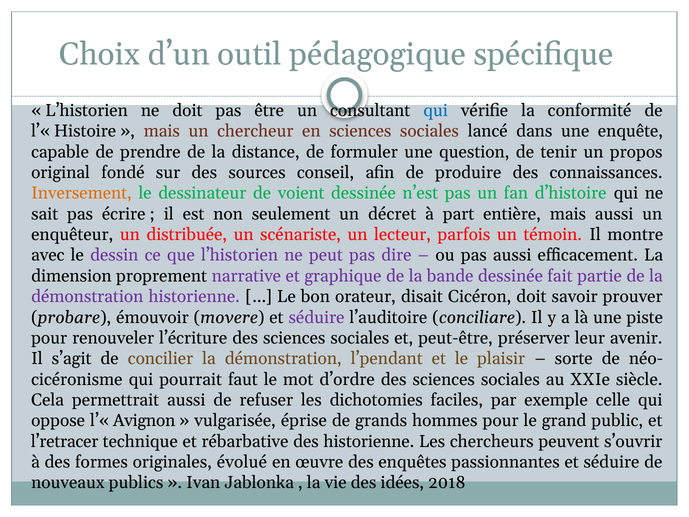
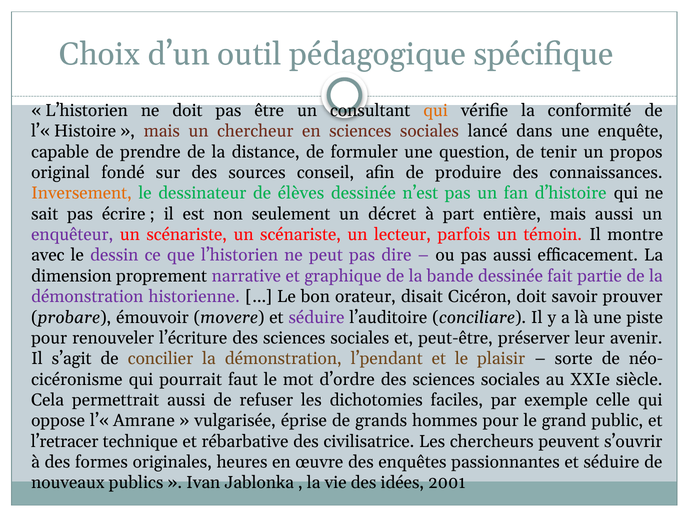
qui at (436, 110) colour: blue -> orange
voient: voient -> élèves
enquêteur colour: black -> purple
distribuée at (187, 235): distribuée -> scénariste
Avignon: Avignon -> Amrane
des historienne: historienne -> civilisatrice
évolué: évolué -> heures
2018: 2018 -> 2001
